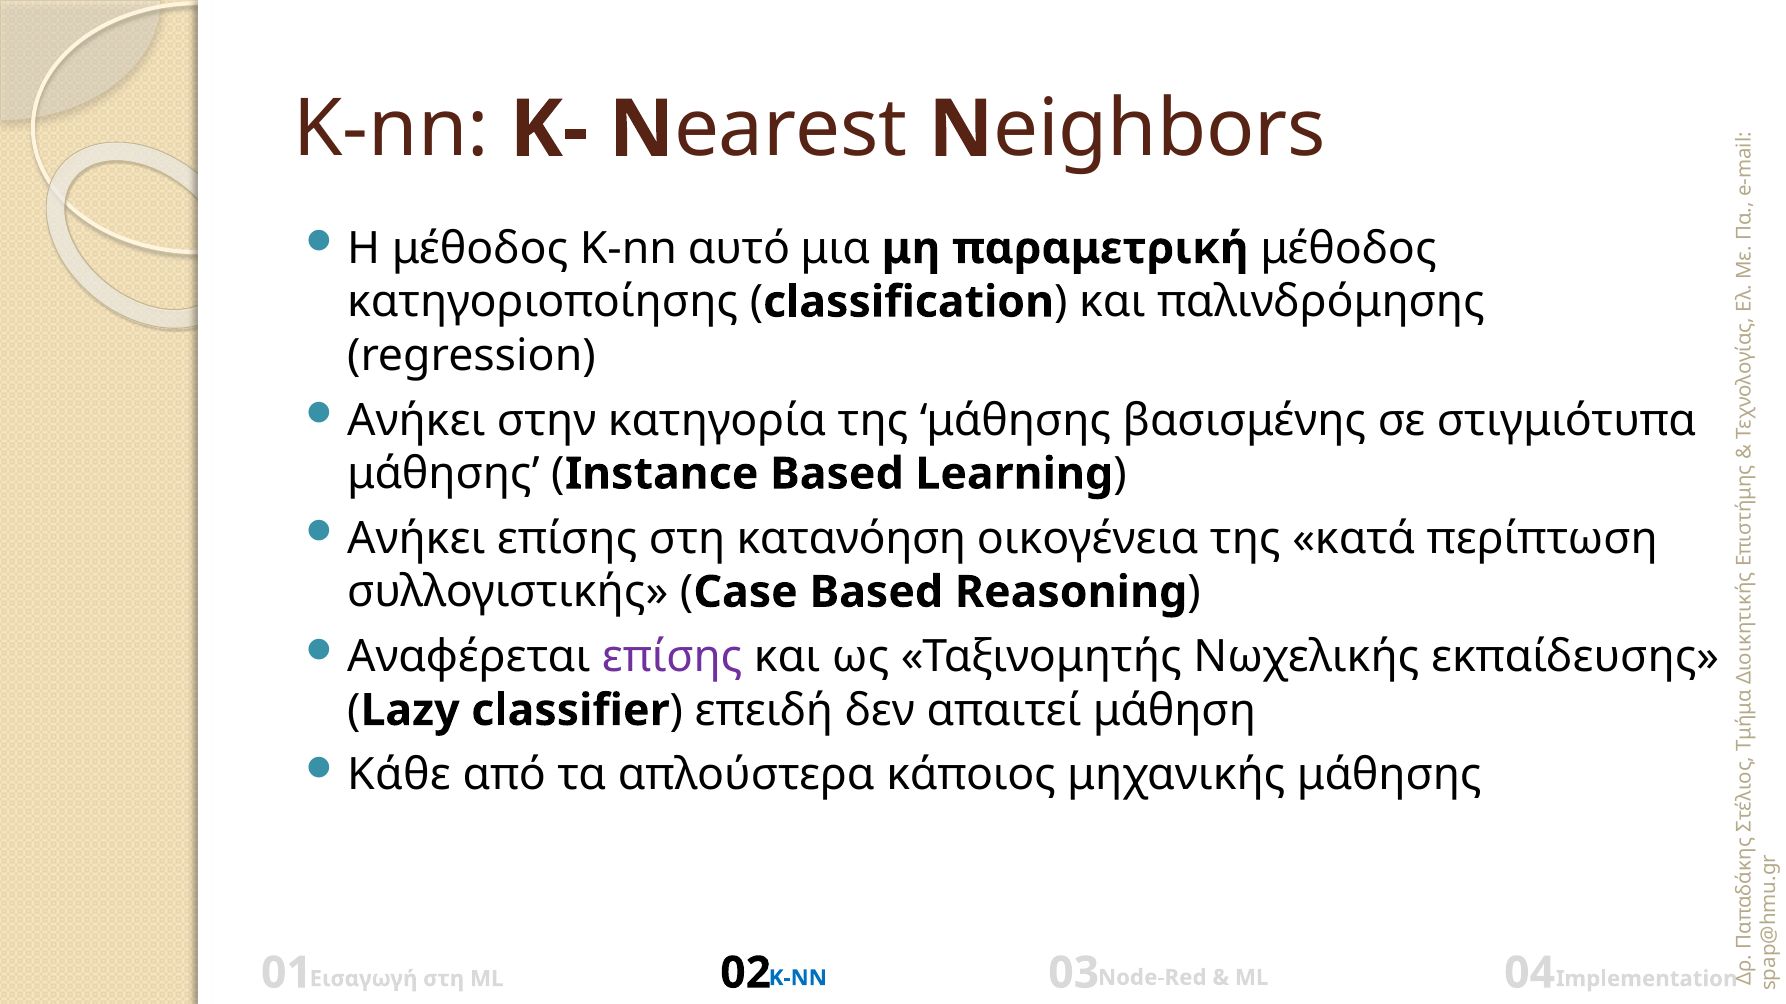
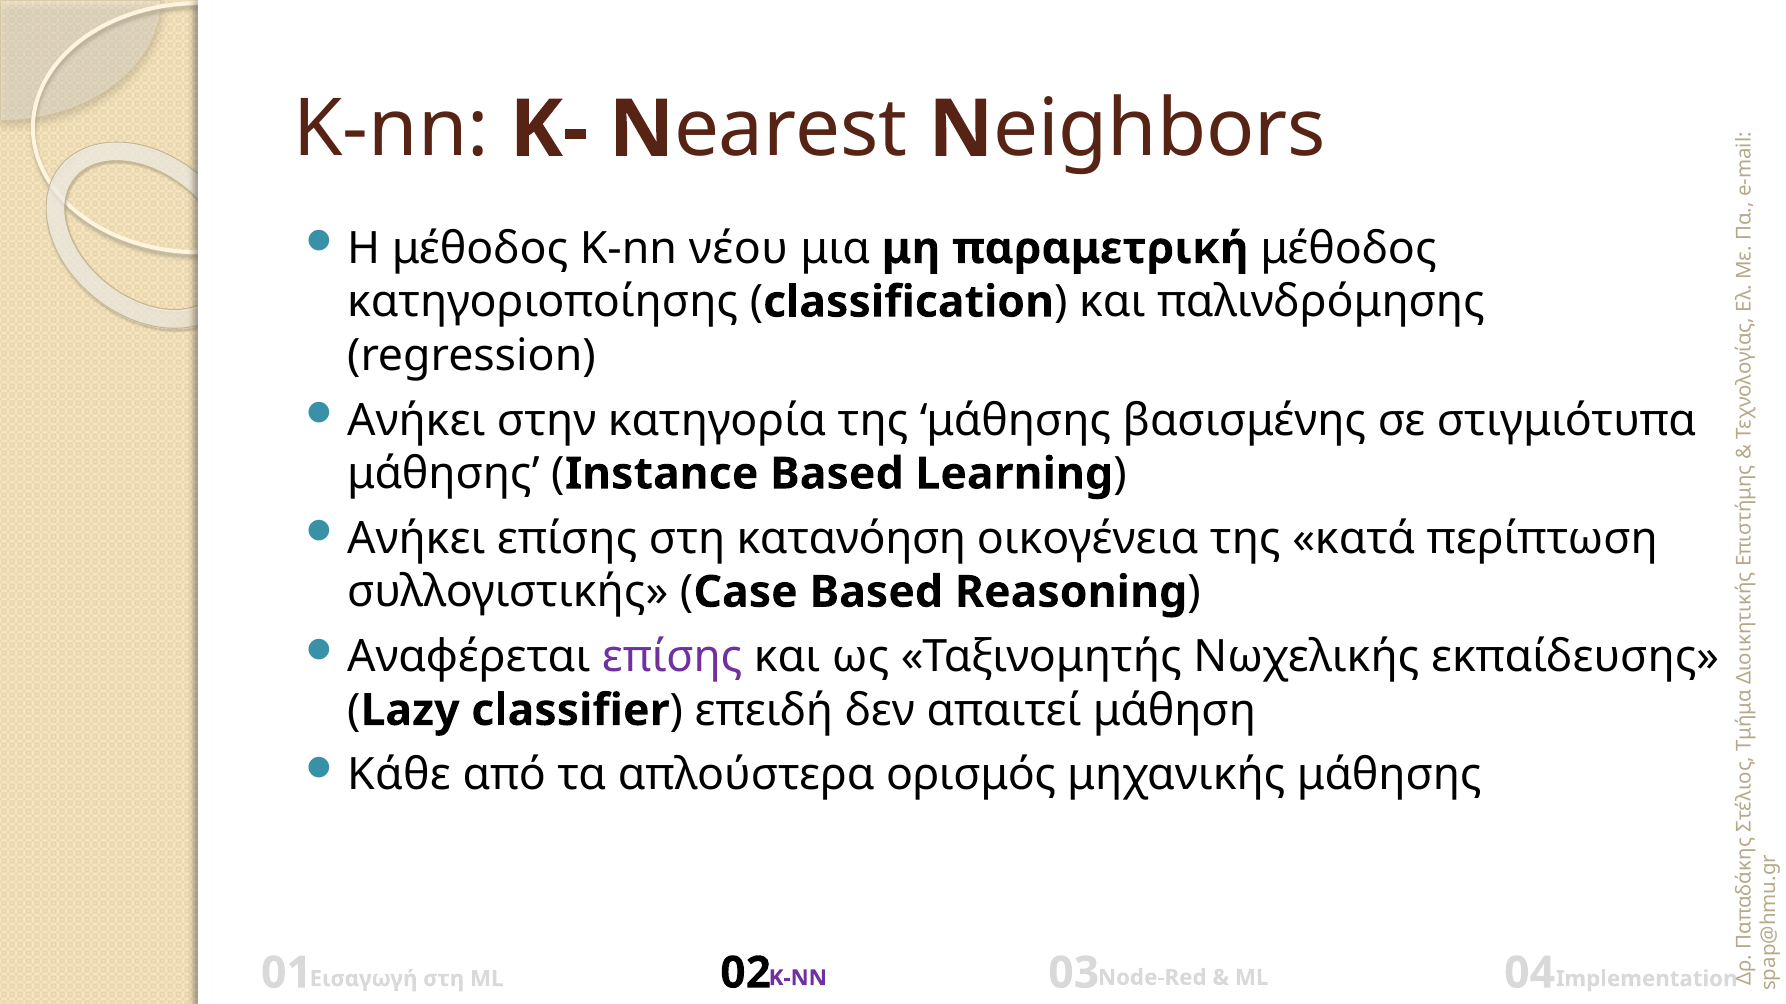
αυτό: αυτό -> νέου
κάποιος: κάποιος -> ορισμός
K-NN at (798, 978) colour: blue -> purple
